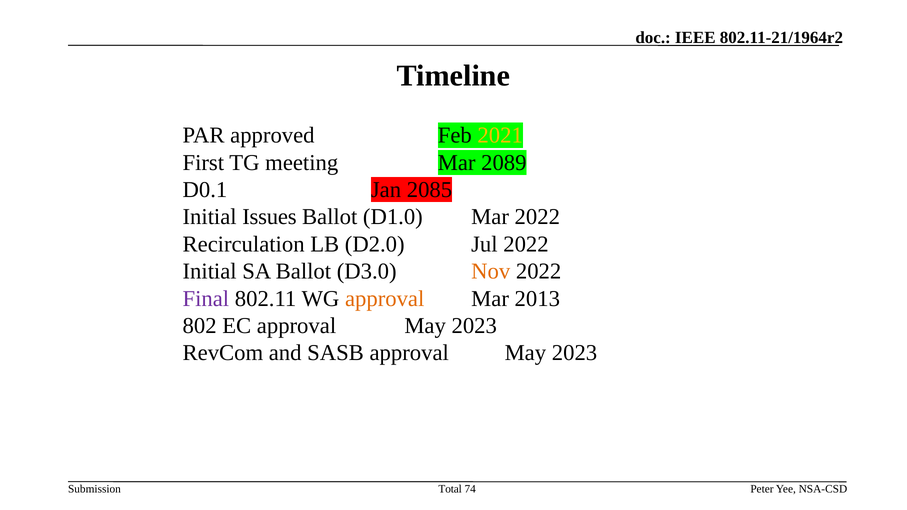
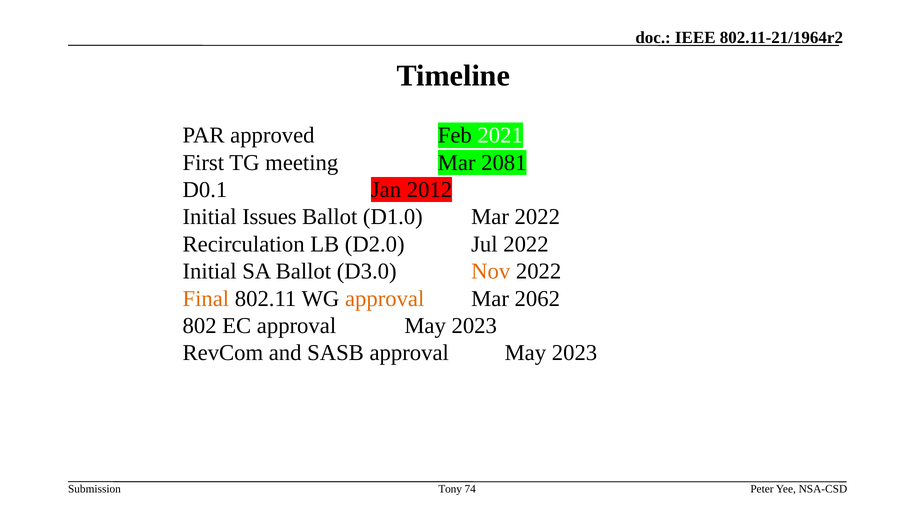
2021 colour: yellow -> white
2089: 2089 -> 2081
2085: 2085 -> 2012
Final colour: purple -> orange
2013: 2013 -> 2062
Total: Total -> Tony
